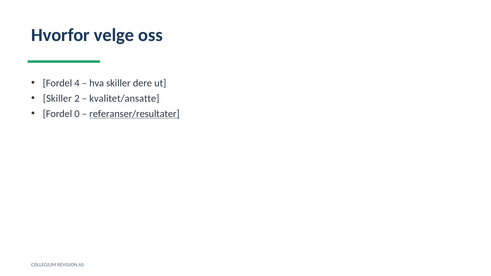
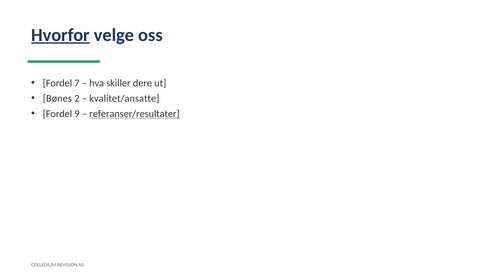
Hvorfor underline: none -> present
4: 4 -> 7
Skiller at (57, 99): Skiller -> Bønes
0: 0 -> 9
